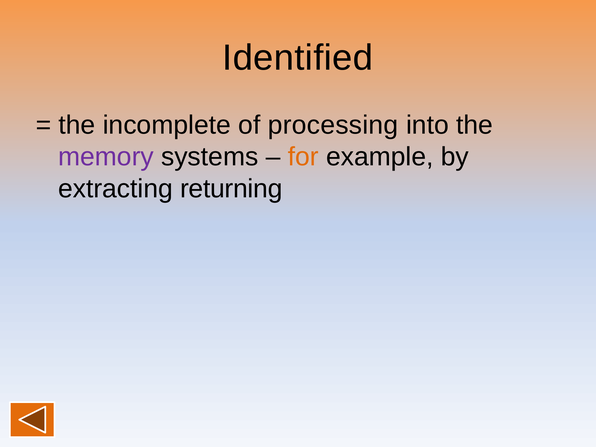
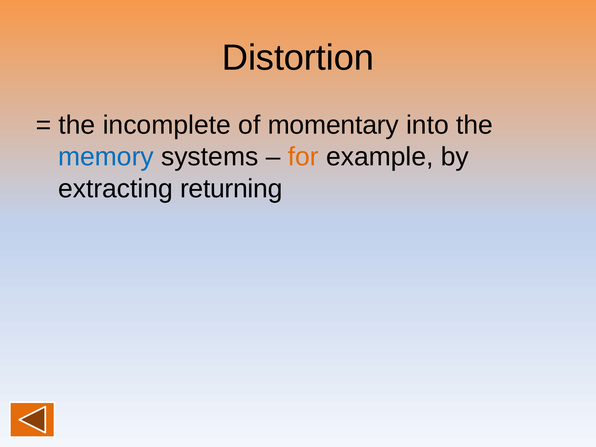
Identified: Identified -> Distortion
processing: processing -> momentary
memory colour: purple -> blue
